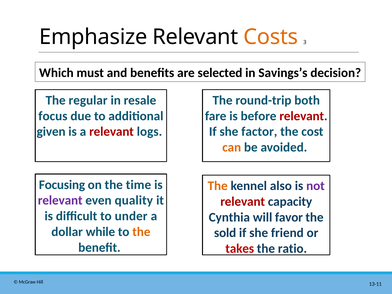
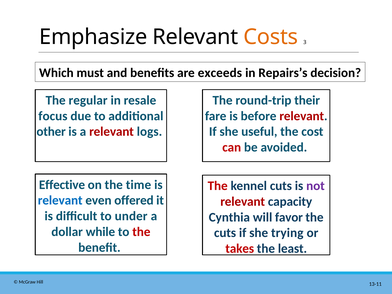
selected: selected -> exceeds
Savings’s: Savings’s -> Repairs’s
both: both -> their
given: given -> other
factor: factor -> useful
can colour: orange -> red
Focusing: Focusing -> Effective
The at (218, 186) colour: orange -> red
kennel also: also -> cuts
relevant at (60, 200) colour: purple -> blue
quality: quality -> offered
the at (141, 232) colour: orange -> red
sold at (225, 233): sold -> cuts
friend: friend -> trying
ratio: ratio -> least
